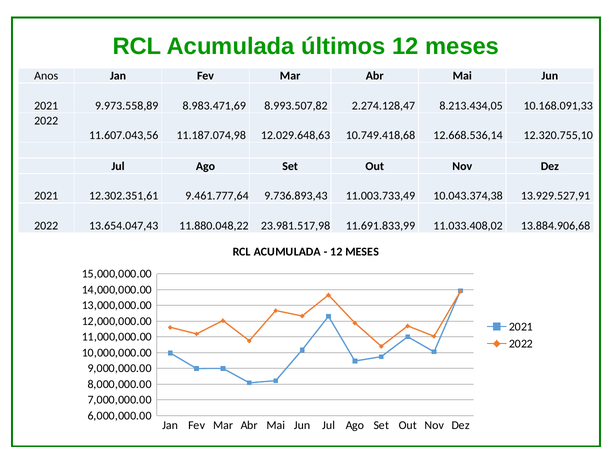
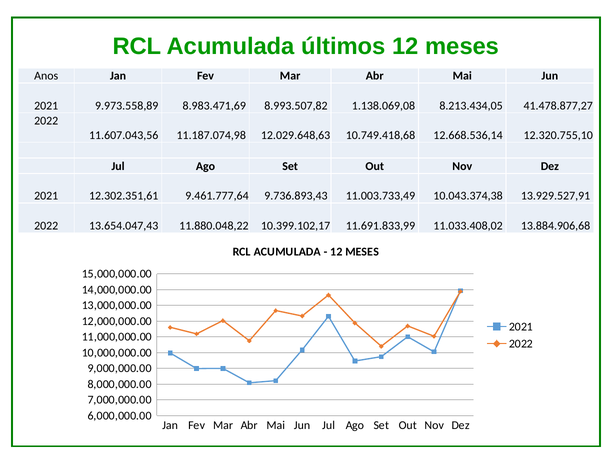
2.274.128,47: 2.274.128,47 -> 1.138.069,08
10.168.091,33: 10.168.091,33 -> 41.478.877,27
23.981.517,98: 23.981.517,98 -> 10.399.102,17
